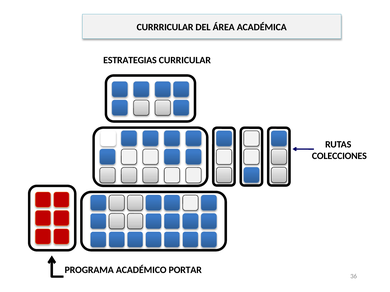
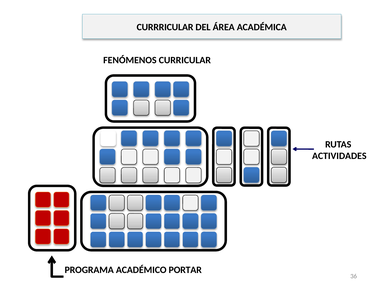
ESTRATEGIAS: ESTRATEGIAS -> FENÓMENOS
COLECCIONES: COLECCIONES -> ACTIVIDADES
